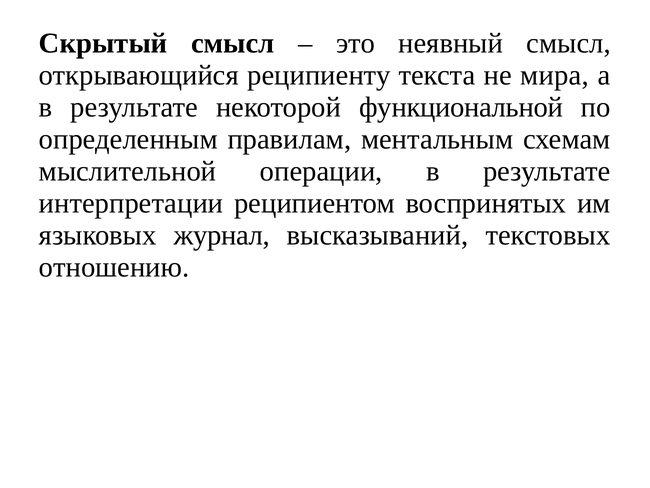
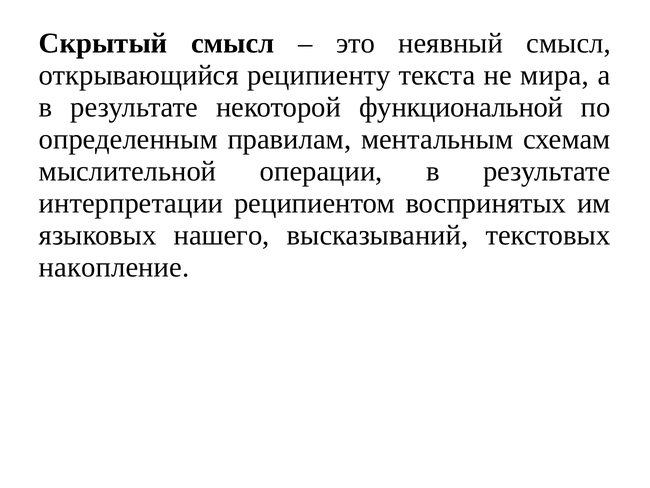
журнал: журнал -> нашего
отношению: отношению -> накопление
